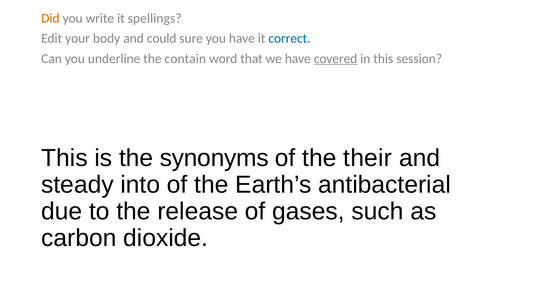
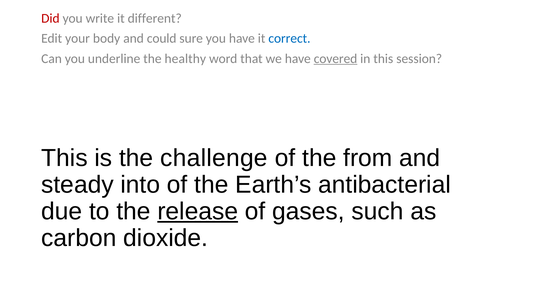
Did colour: orange -> red
spellings: spellings -> different
contain: contain -> healthy
synonyms: synonyms -> challenge
their: their -> from
release underline: none -> present
